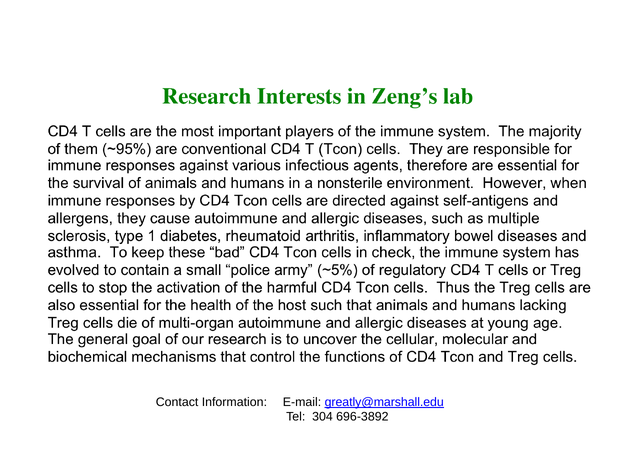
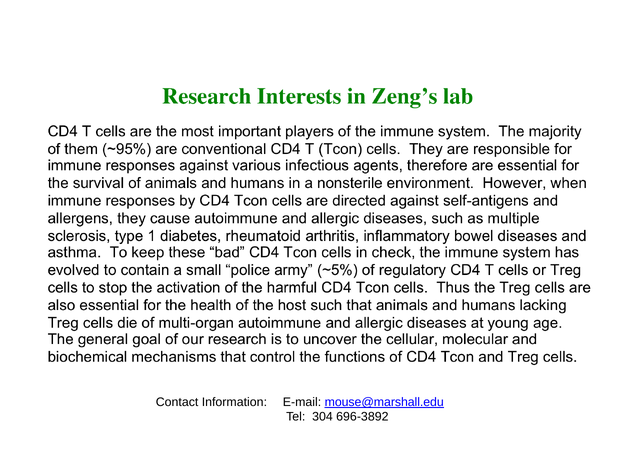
greatly@marshall.edu: greatly@marshall.edu -> mouse@marshall.edu
